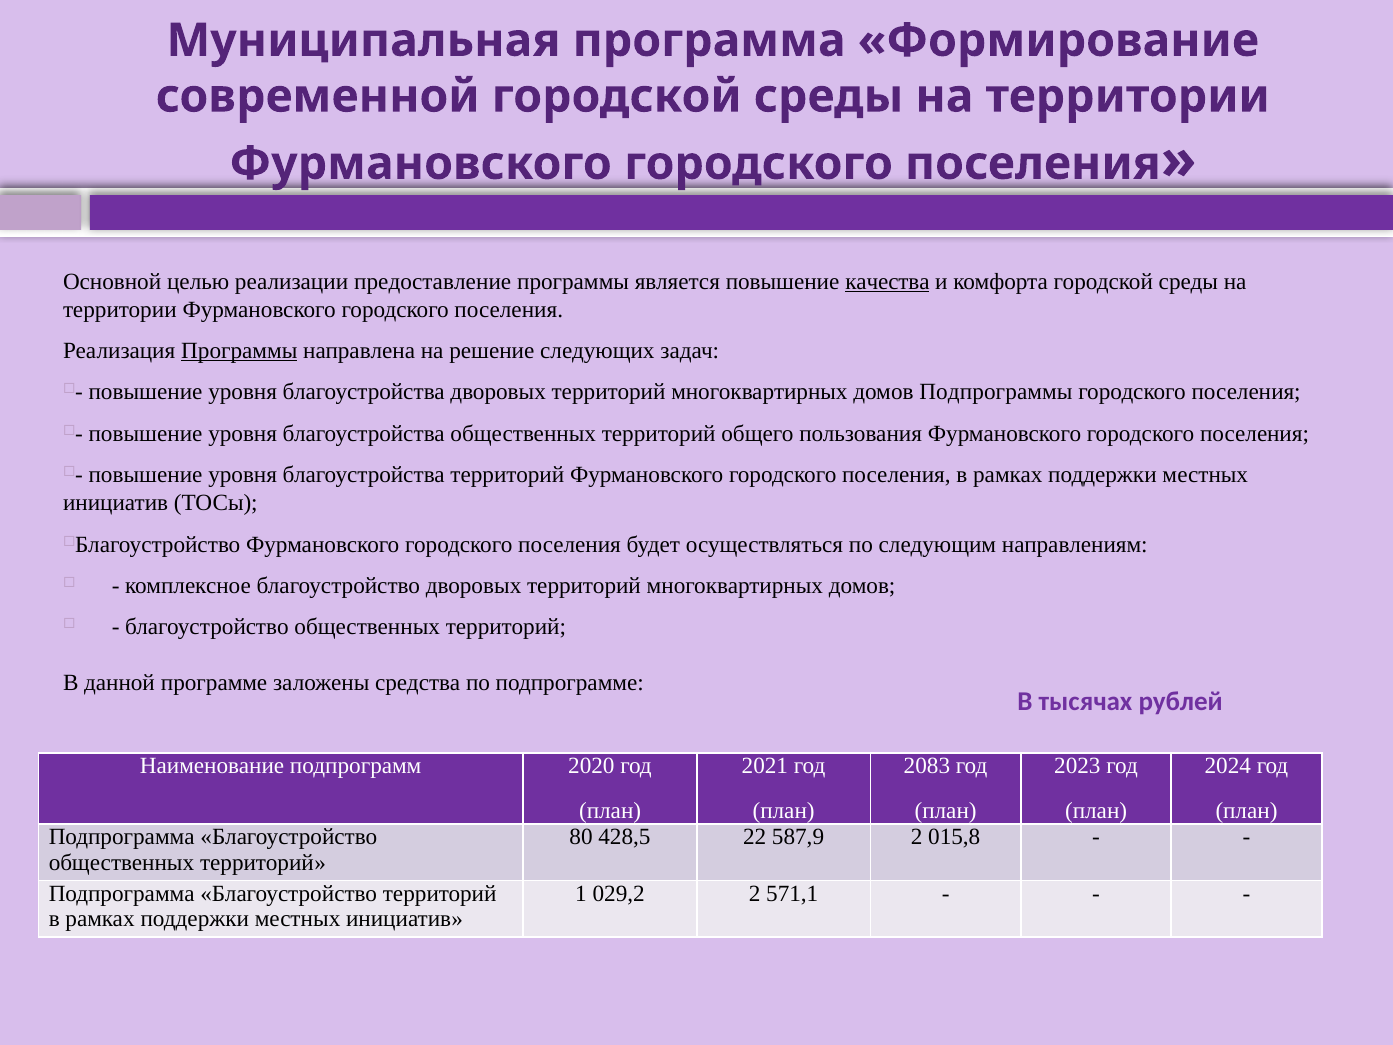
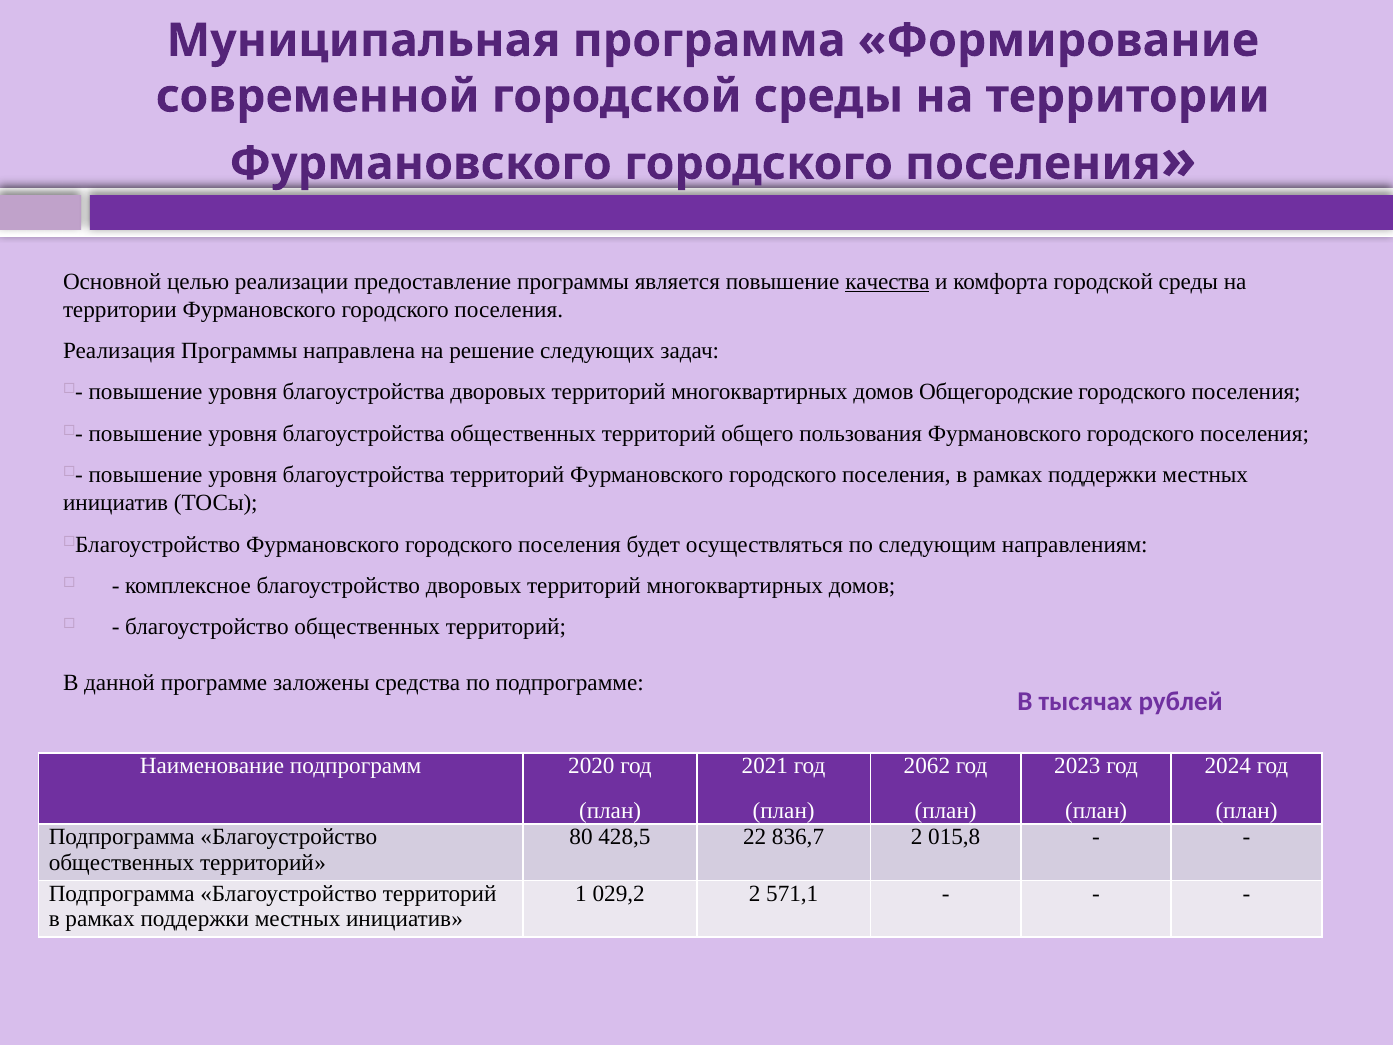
Программы at (239, 351) underline: present -> none
Подпрограммы: Подпрограммы -> Общегородские
2083: 2083 -> 2062
587,9: 587,9 -> 836,7
